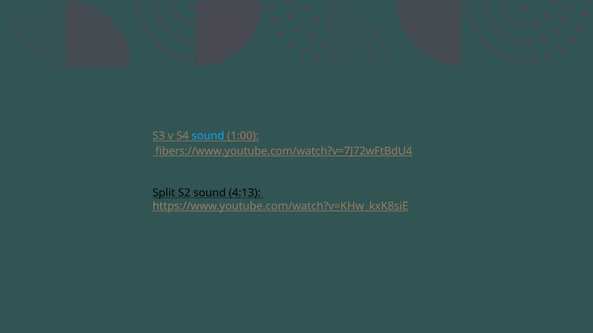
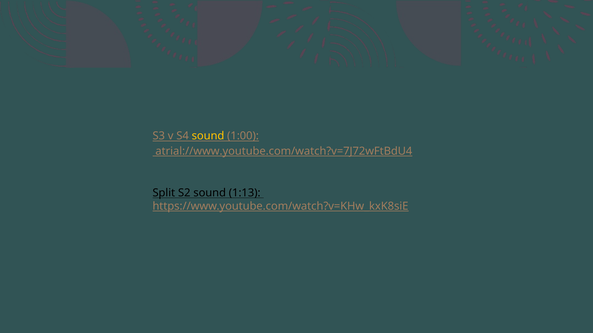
sound at (208, 136) colour: light blue -> yellow
fibers://www.youtube.com/watch?v=7J72wFtBdU4: fibers://www.youtube.com/watch?v=7J72wFtBdU4 -> atrial://www.youtube.com/watch?v=7J72wFtBdU4
4:13: 4:13 -> 1:13
